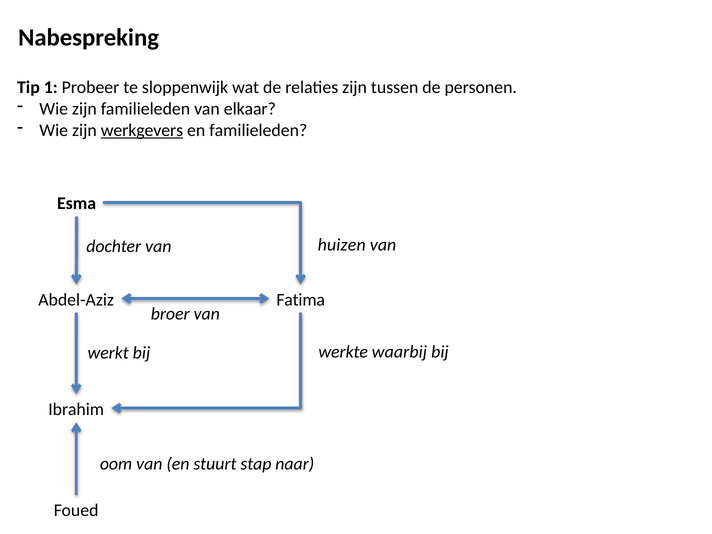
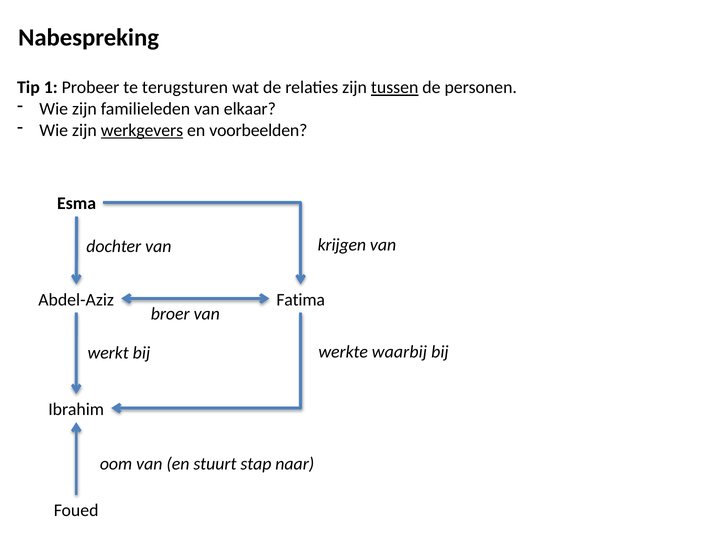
sloppenwijk: sloppenwijk -> terugsturen
tussen underline: none -> present
en familieleden: familieleden -> voorbeelden
huizen: huizen -> krijgen
